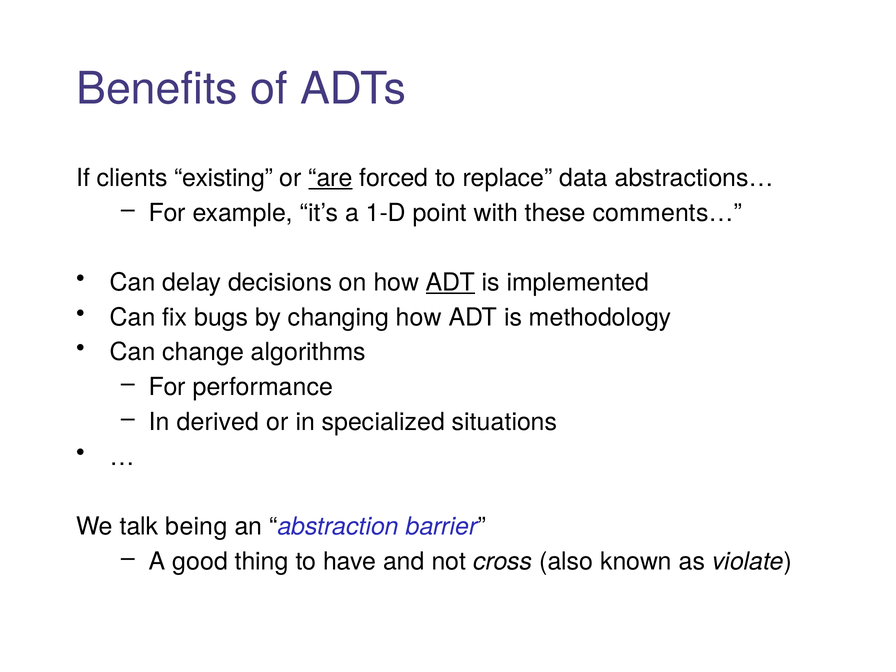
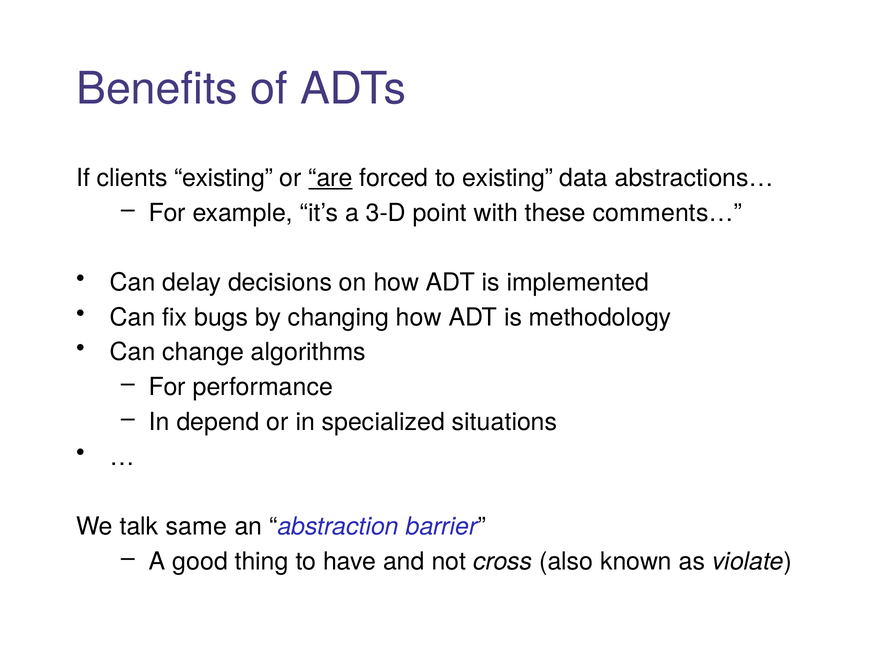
to replace: replace -> existing
1-D: 1-D -> 3-D
ADT at (450, 283) underline: present -> none
derived: derived -> depend
being: being -> same
